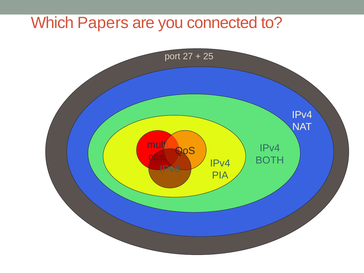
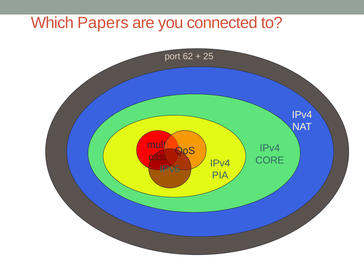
27: 27 -> 62
BOTH: BOTH -> CORE
